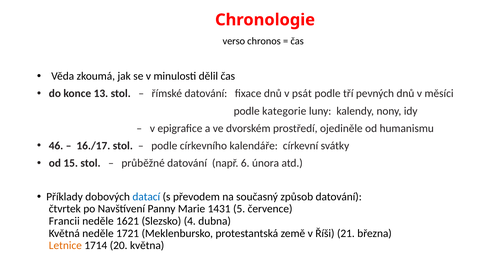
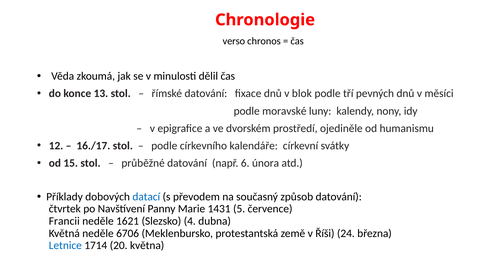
psát: psát -> blok
kategorie: kategorie -> moravské
46: 46 -> 12
1721: 1721 -> 6706
21: 21 -> 24
Letnice colour: orange -> blue
